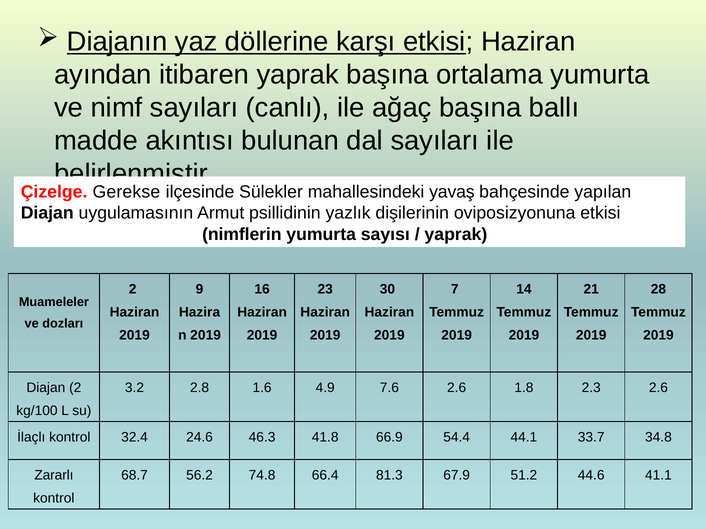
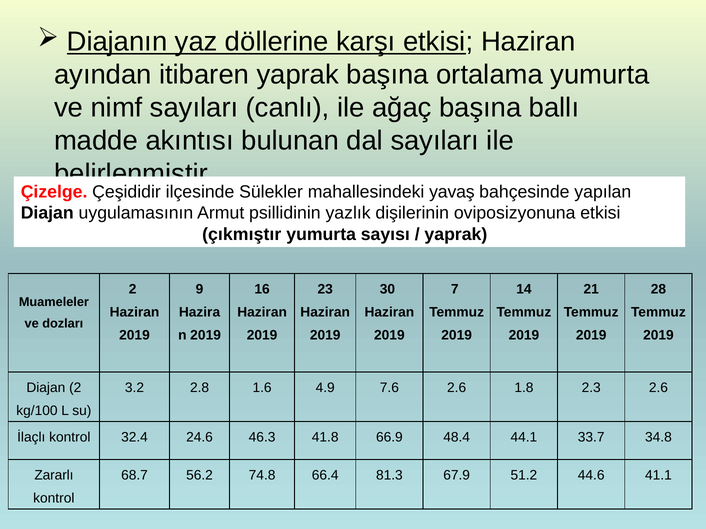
Gerekse: Gerekse -> Çeşididir
nimflerin: nimflerin -> çıkmıştır
54.4: 54.4 -> 48.4
